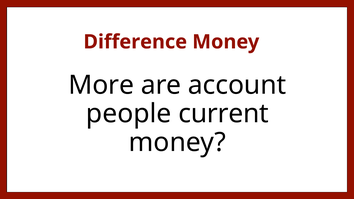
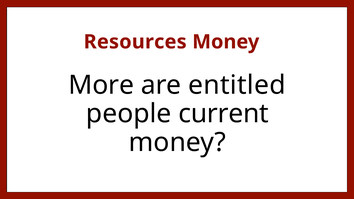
Difference: Difference -> Resources
account: account -> entitled
